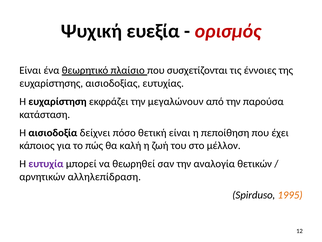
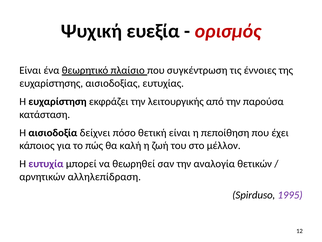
συσχετίζονται: συσχετίζονται -> συγκέντρωση
μεγαλώνουν: μεγαλώνουν -> λειτουργικής
1995 colour: orange -> purple
